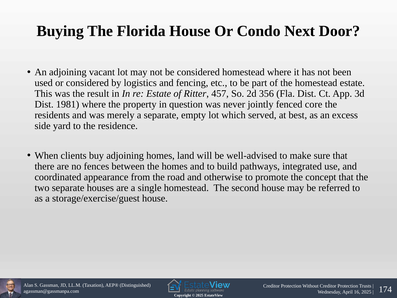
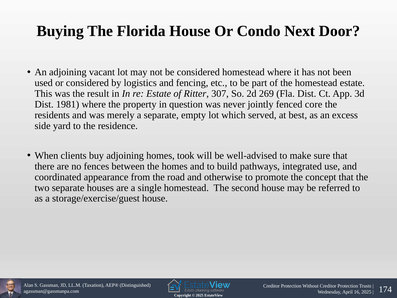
457: 457 -> 307
356: 356 -> 269
land: land -> took
